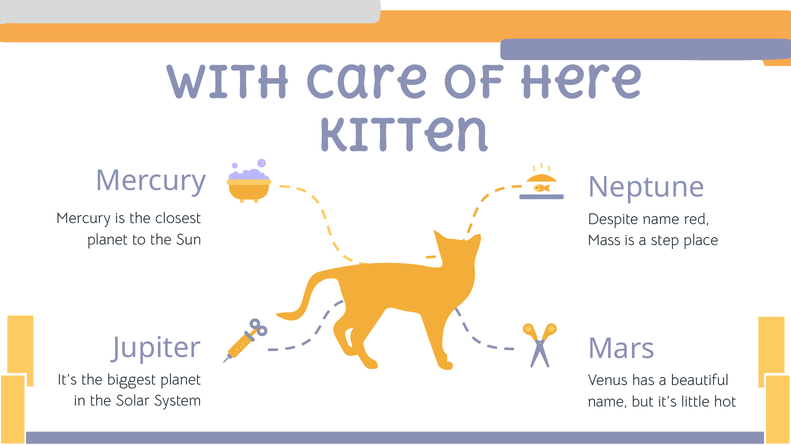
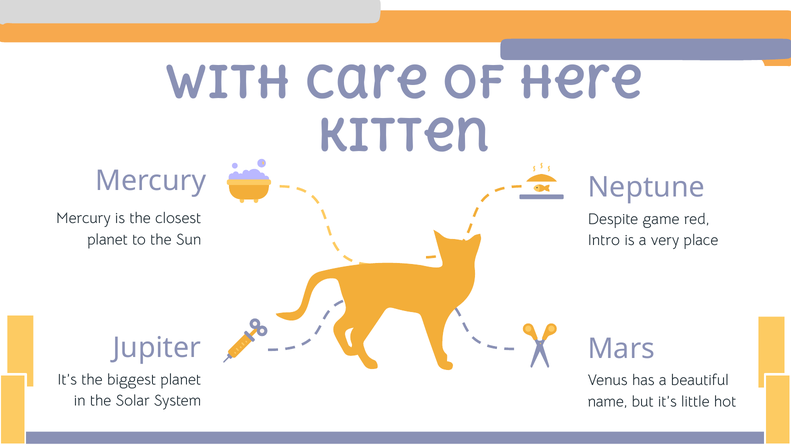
Despite name: name -> game
Mass: Mass -> Intro
step: step -> very
